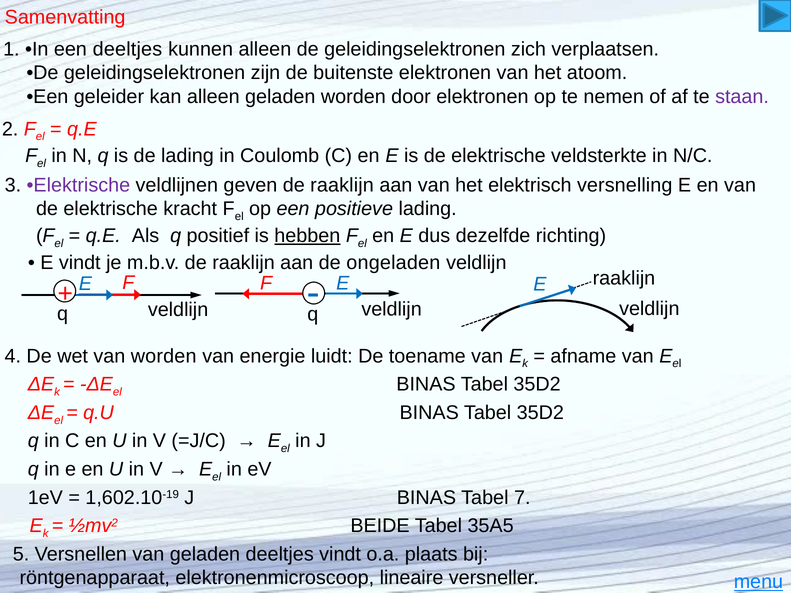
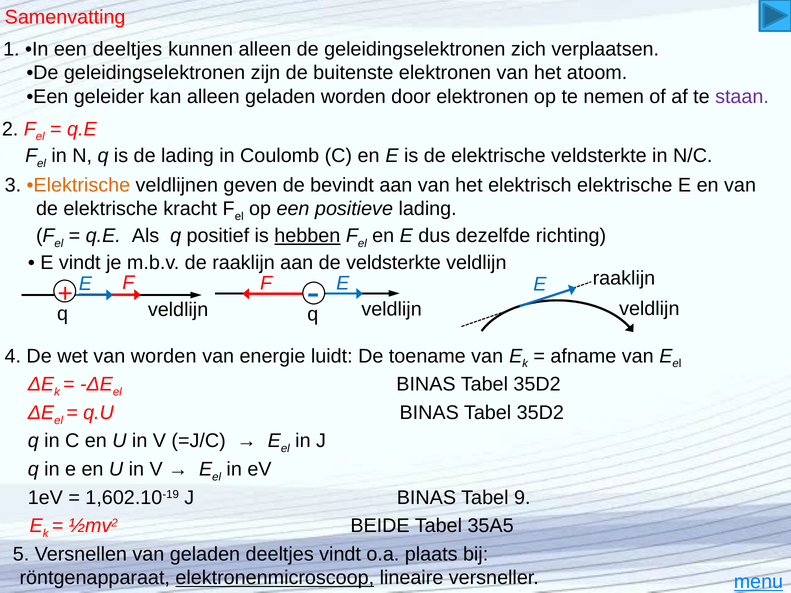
Elektrische at (78, 185) colour: purple -> orange
geven de raaklijn: raaklijn -> bevindt
elektrisch versnelling: versnelling -> elektrische
de ongeladen: ongeladen -> veldsterkte
7: 7 -> 9
elektronenmicroscoop underline: none -> present
